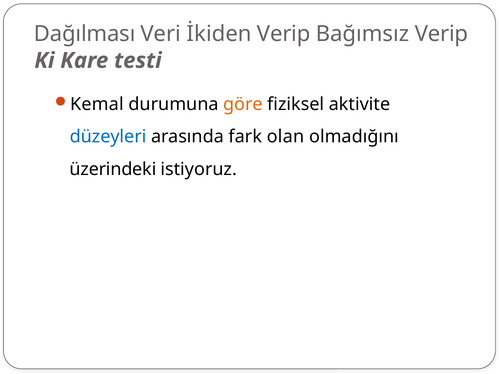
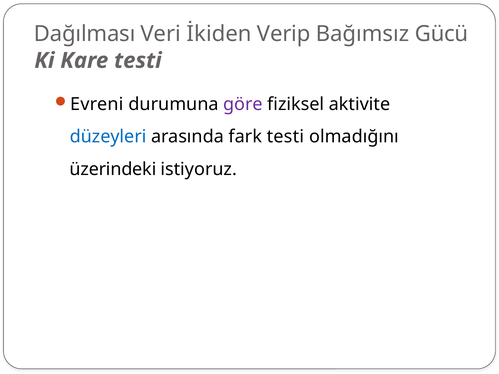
Bağımsız Verip: Verip -> Gücü
Kemal: Kemal -> Evreni
göre colour: orange -> purple
fark olan: olan -> testi
